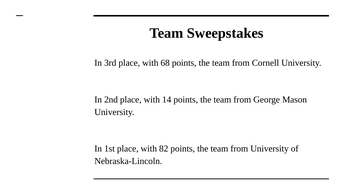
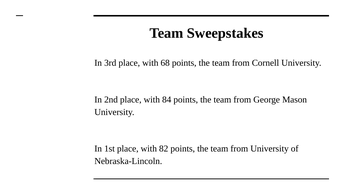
14: 14 -> 84
